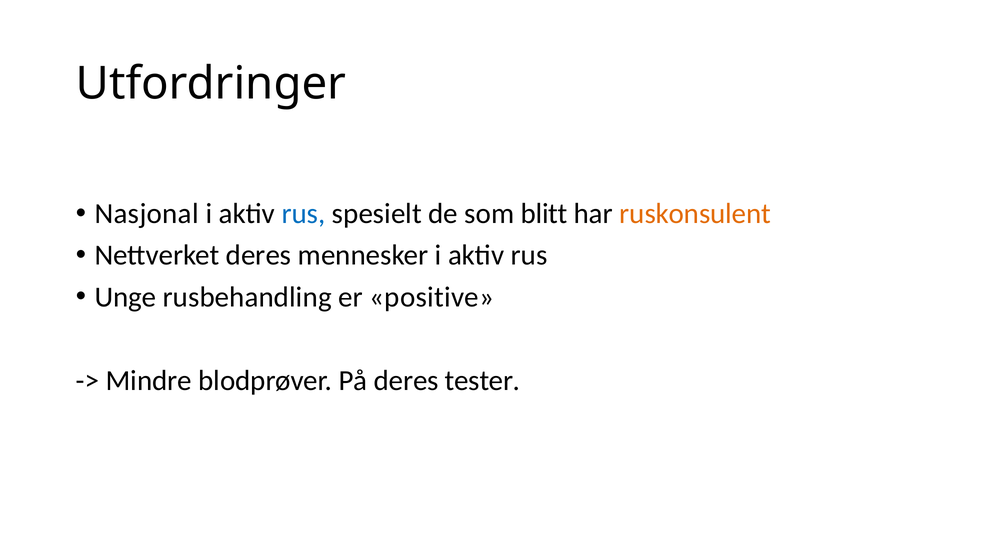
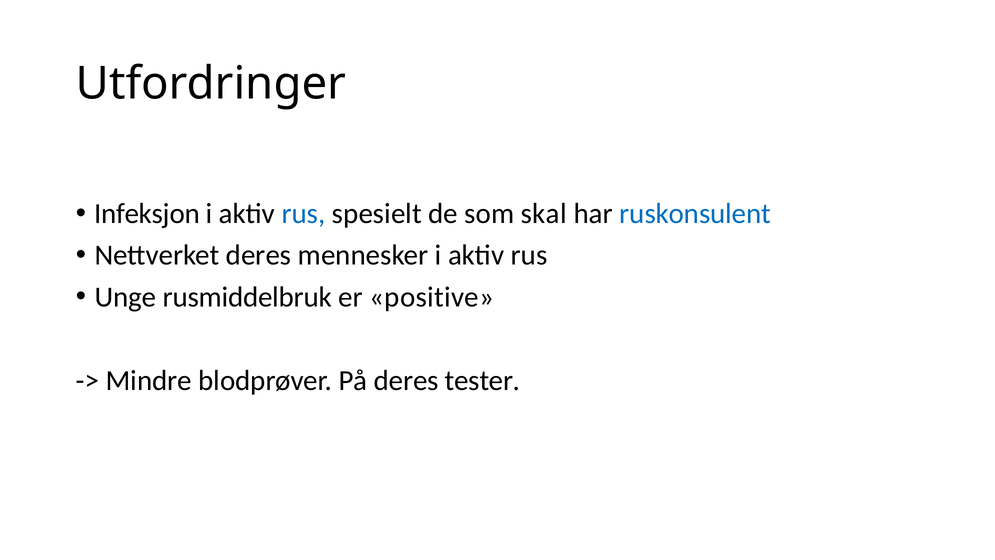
Nasjonal: Nasjonal -> Infeksjon
blitt: blitt -> skal
ruskonsulent colour: orange -> blue
rusbehandling: rusbehandling -> rusmiddelbruk
